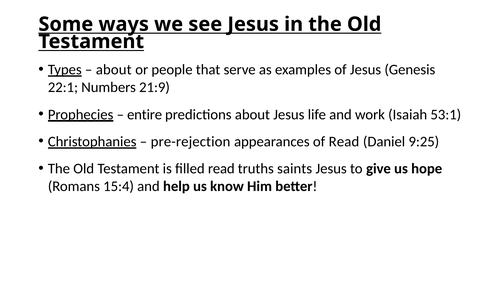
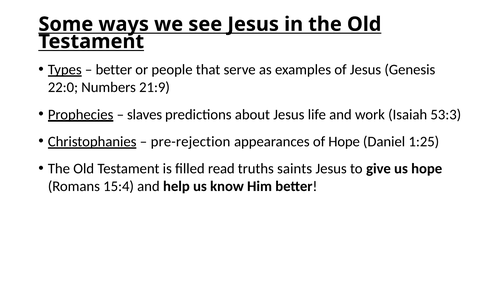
about at (114, 70): about -> better
22:1: 22:1 -> 22:0
entire: entire -> slaves
53:1: 53:1 -> 53:3
of Read: Read -> Hope
9:25: 9:25 -> 1:25
